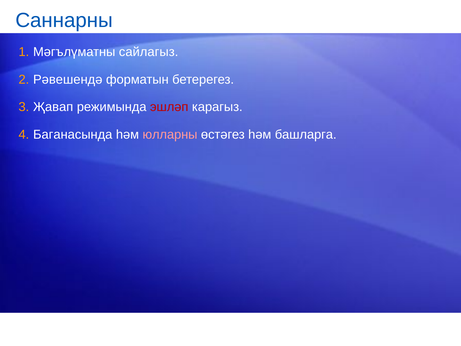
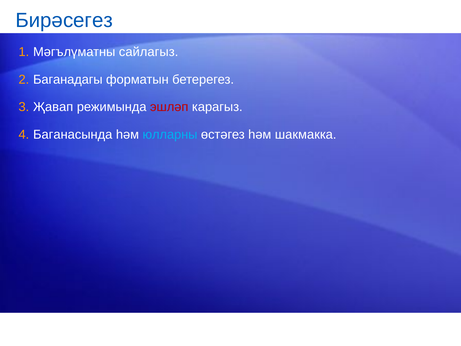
Саннарны: Саннарны -> Бирәсегез
Рәвешендә: Рәвешендә -> Баганадагы
юлларны colour: pink -> light blue
башларга: башларга -> шакмакка
